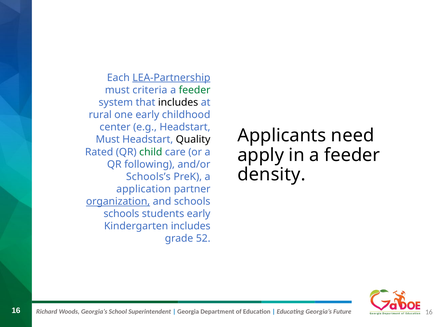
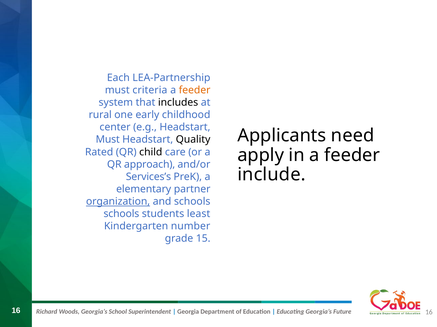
LEA-Partnership underline: present -> none
feeder at (195, 90) colour: green -> orange
child colour: green -> black
following: following -> approach
density: density -> include
Schools’s: Schools’s -> Services’s
application: application -> elementary
students early: early -> least
Kindergarten includes: includes -> number
52: 52 -> 15
